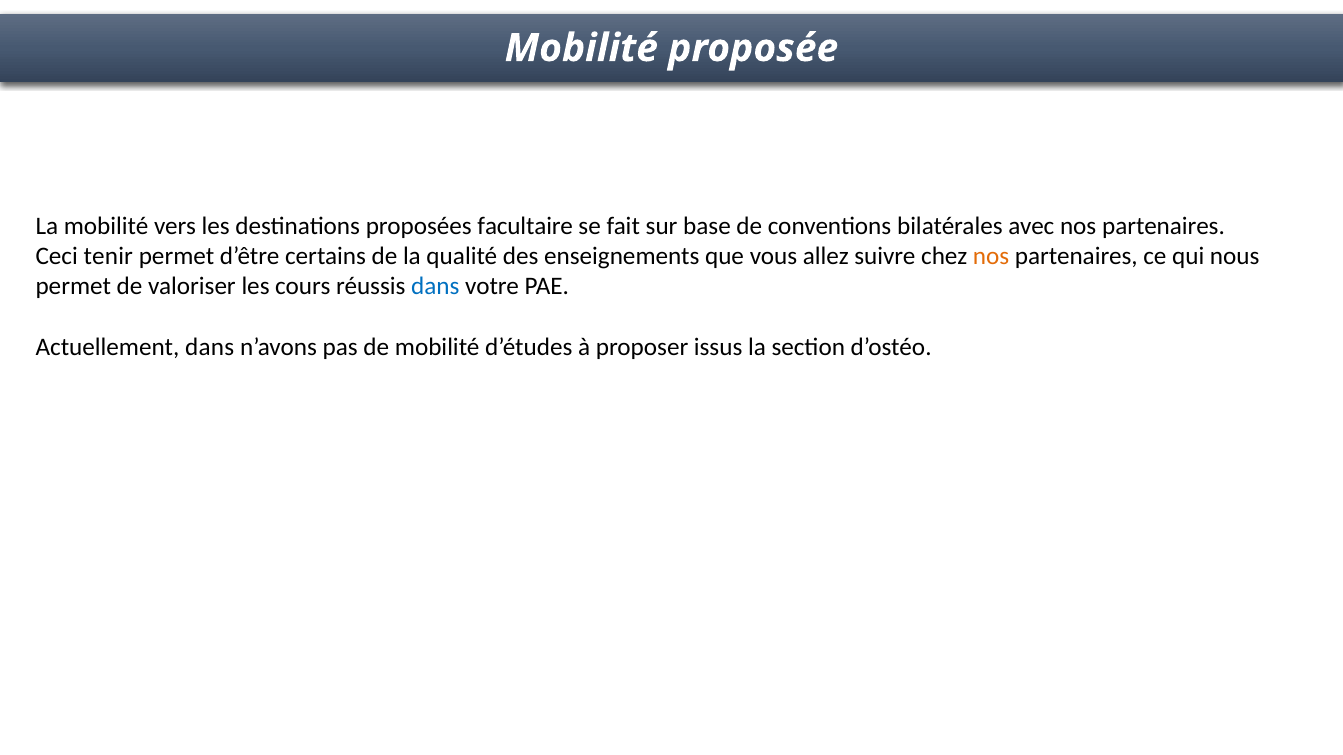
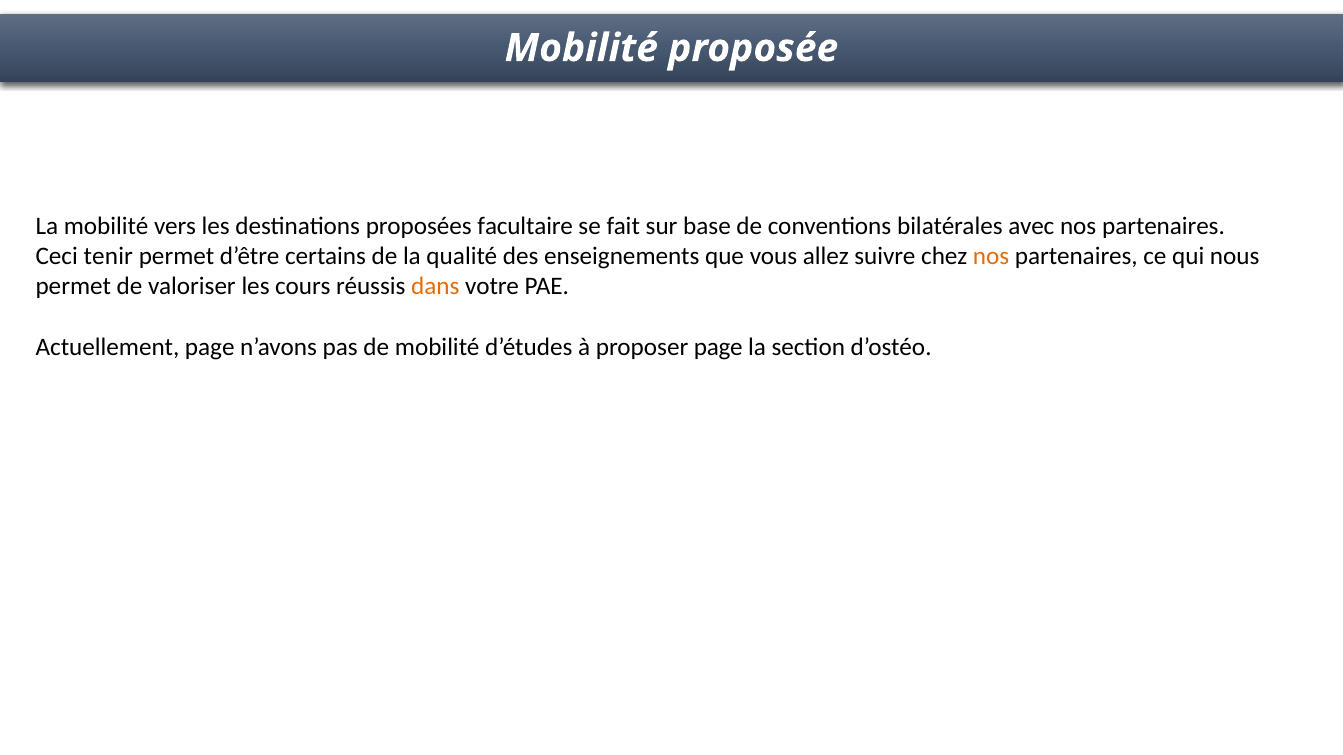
dans at (435, 286) colour: blue -> orange
Actuellement dans: dans -> page
proposer issus: issus -> page
